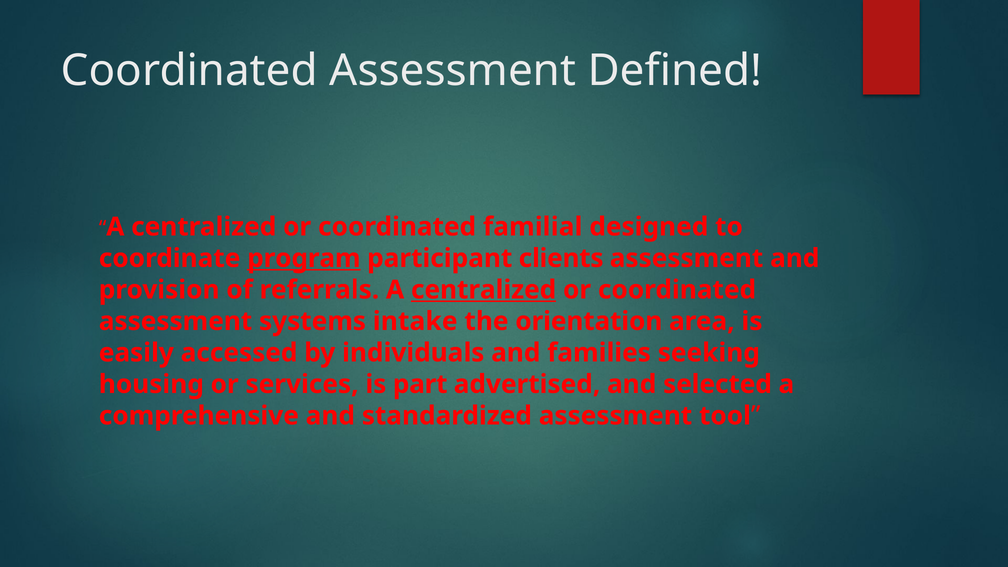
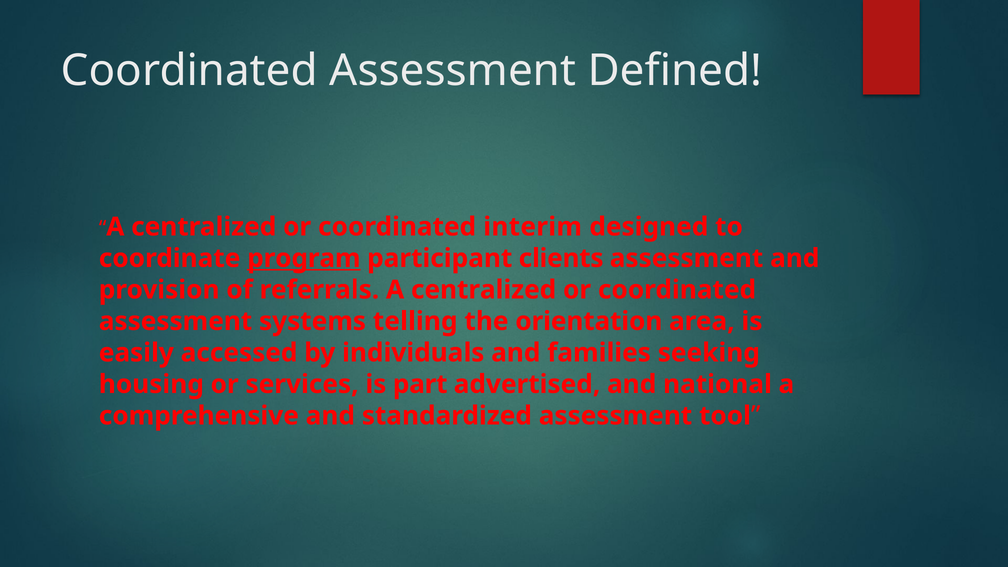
familial: familial -> interim
centralized at (484, 290) underline: present -> none
intake: intake -> telling
selected: selected -> national
